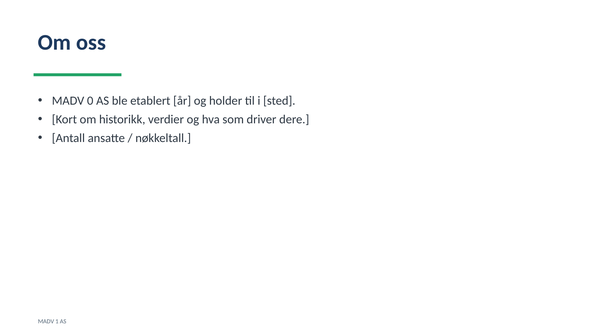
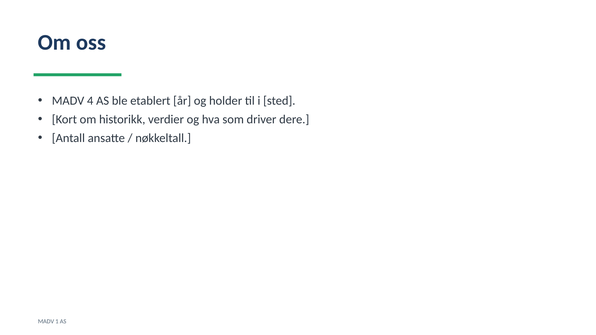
0: 0 -> 4
